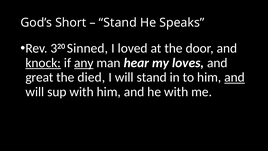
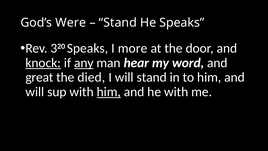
Short: Short -> Were
320 Sinned: Sinned -> Speaks
loved: loved -> more
loves: loves -> word
and at (235, 77) underline: present -> none
him at (109, 92) underline: none -> present
